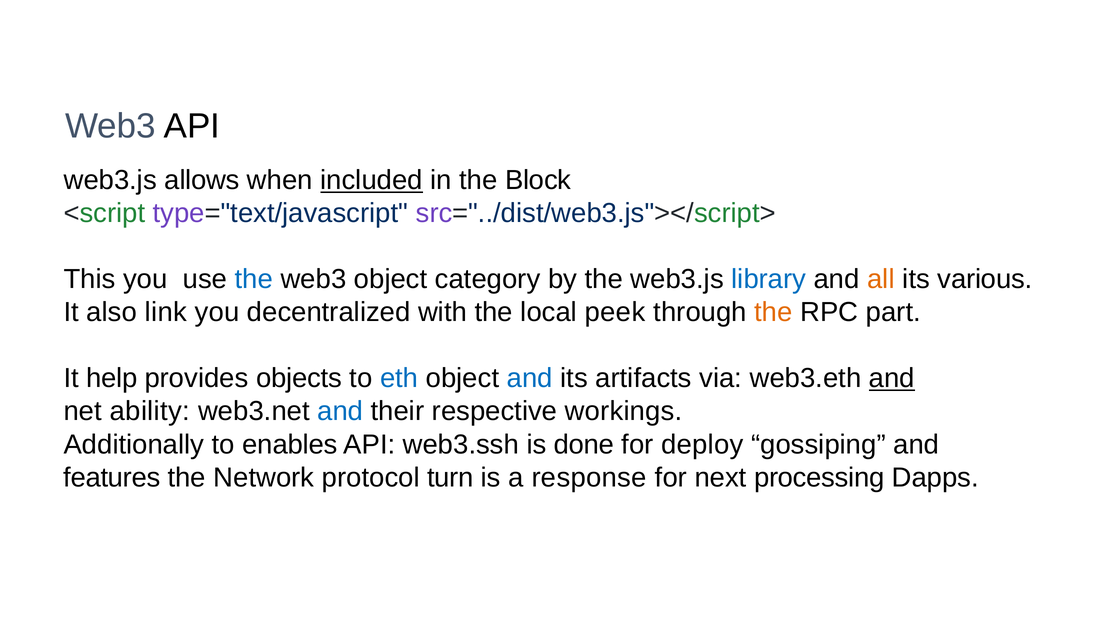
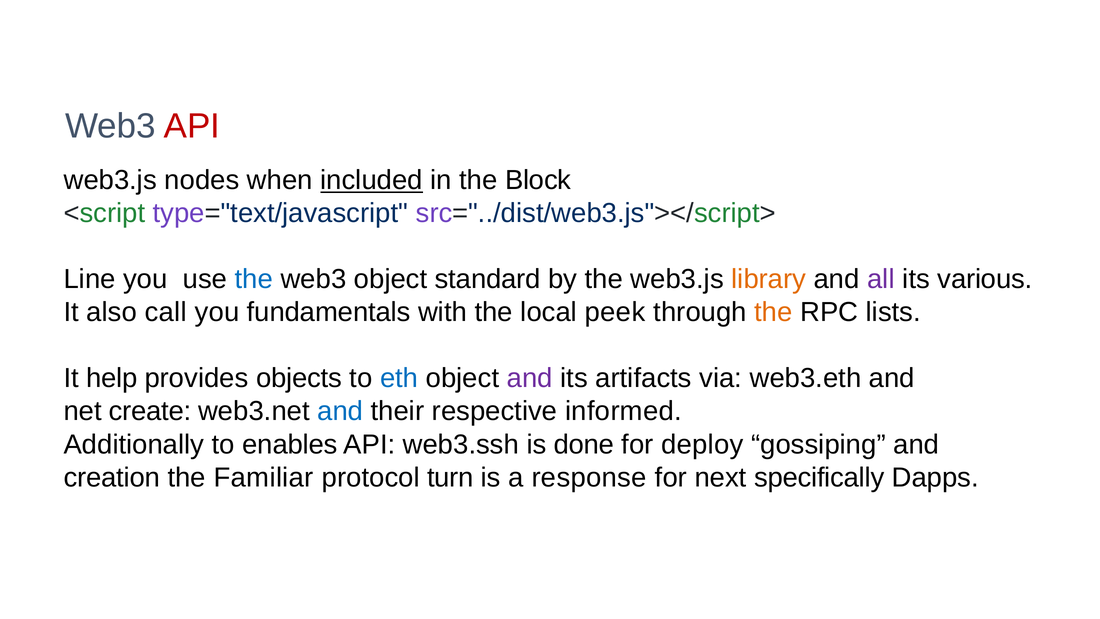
API at (192, 126) colour: black -> red
allows: allows -> nodes
This: This -> Line
category: category -> standard
library colour: blue -> orange
all colour: orange -> purple
link: link -> call
decentralized: decentralized -> fundamentals
part: part -> lists
and at (530, 378) colour: blue -> purple
and at (892, 378) underline: present -> none
ability: ability -> create
workings: workings -> informed
features: features -> creation
Network: Network -> Familiar
processing: processing -> specifically
